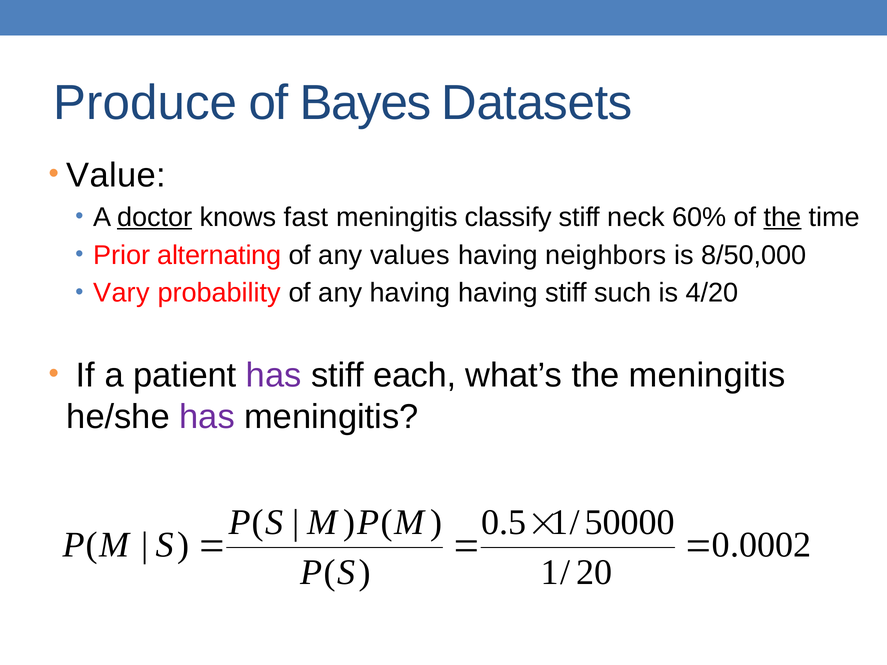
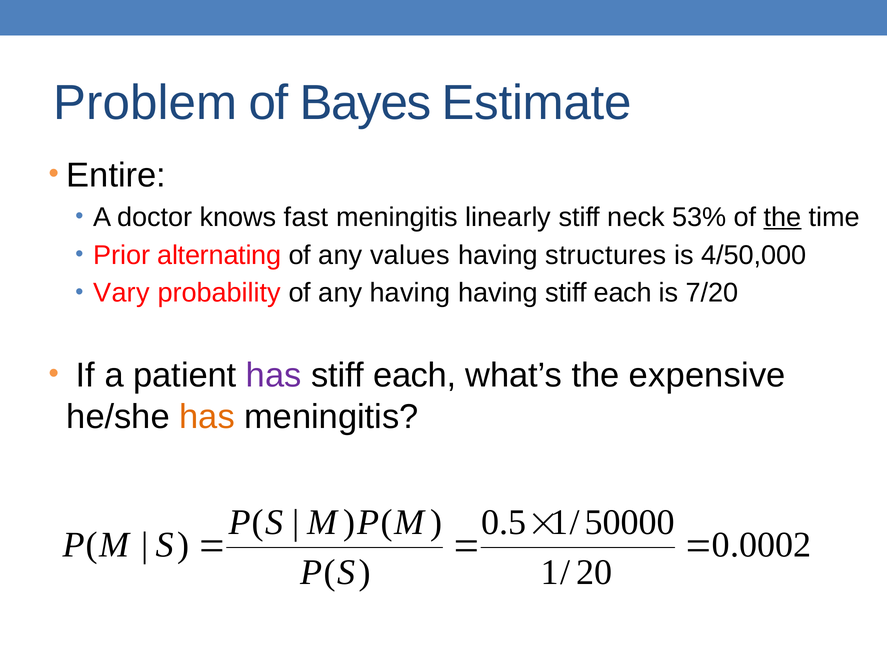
Produce: Produce -> Problem
Datasets: Datasets -> Estimate
Value: Value -> Entire
doctor underline: present -> none
classify: classify -> linearly
60%: 60% -> 53%
neighbors: neighbors -> structures
8/50,000: 8/50,000 -> 4/50,000
having stiff such: such -> each
4/20: 4/20 -> 7/20
the meningitis: meningitis -> expensive
has at (207, 417) colour: purple -> orange
